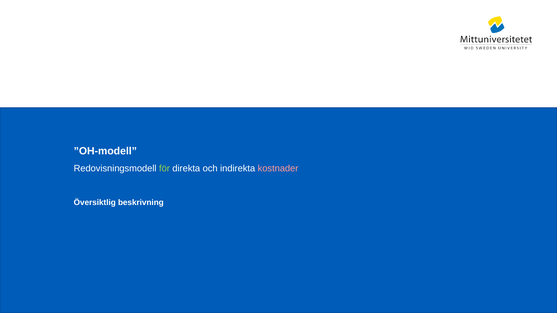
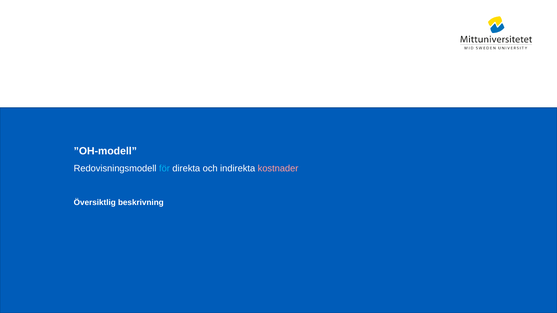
för colour: light green -> light blue
